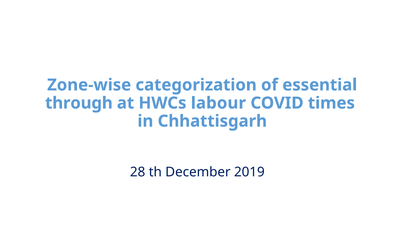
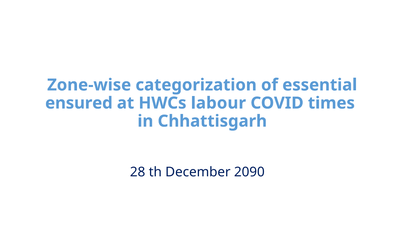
through: through -> ensured
2019: 2019 -> 2090
